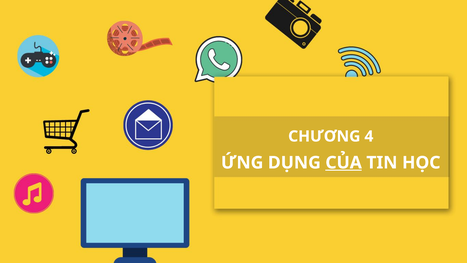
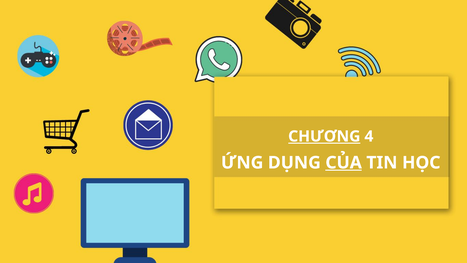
CHƯƠNG underline: none -> present
